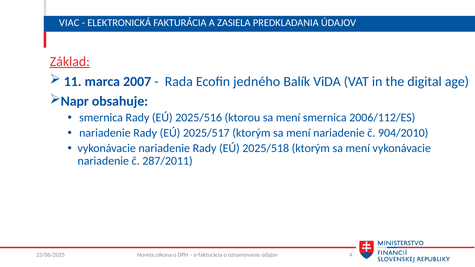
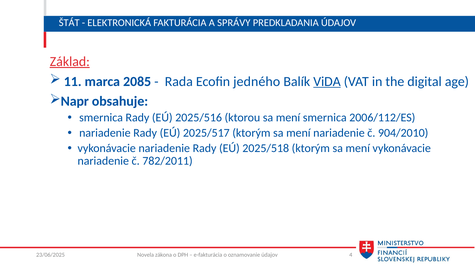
VIAC: VIAC -> ŠTÁT
ZASIELA: ZASIELA -> SPRÁVY
2007: 2007 -> 2085
ViDA underline: none -> present
287/2011: 287/2011 -> 782/2011
